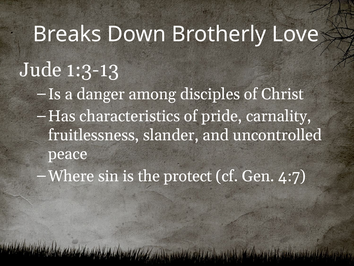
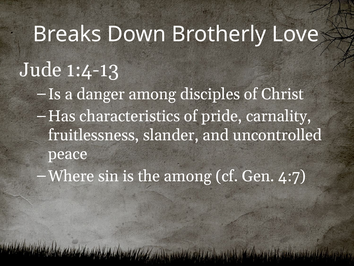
1:3-13: 1:3-13 -> 1:4-13
the protect: protect -> among
